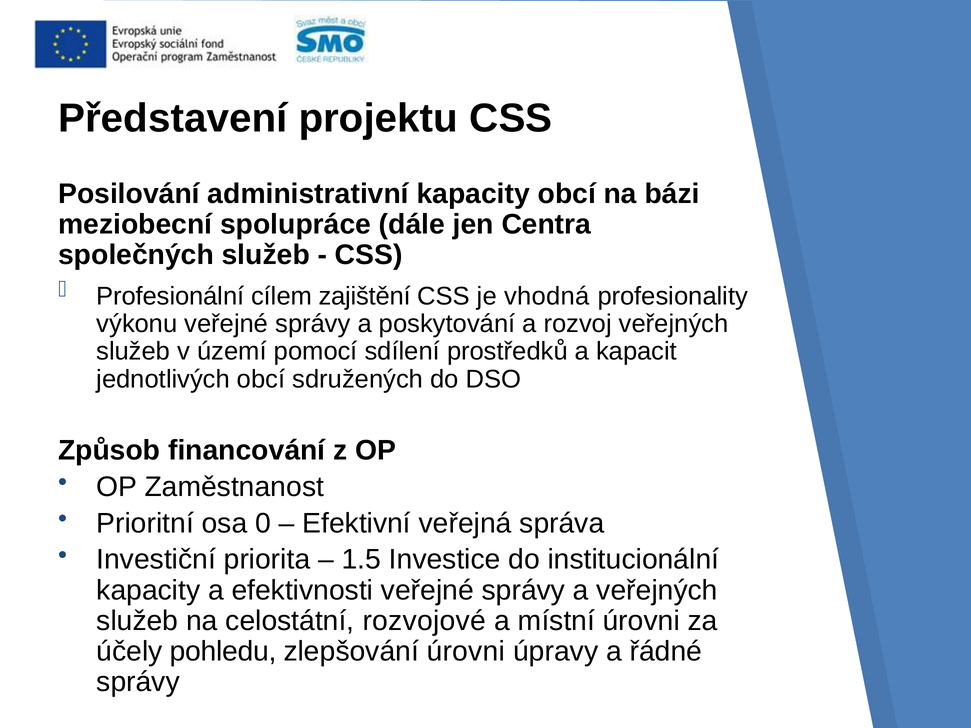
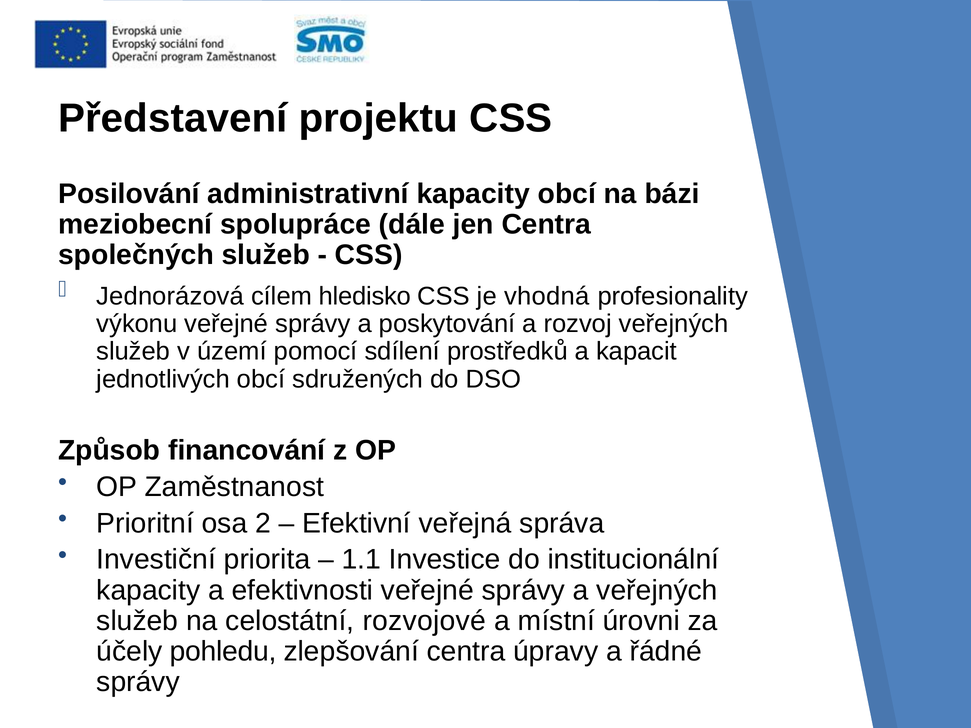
Profesionální: Profesionální -> Jednorázová
zajištění: zajištění -> hledisko
0: 0 -> 2
1.5: 1.5 -> 1.1
zlepšování úrovni: úrovni -> centra
